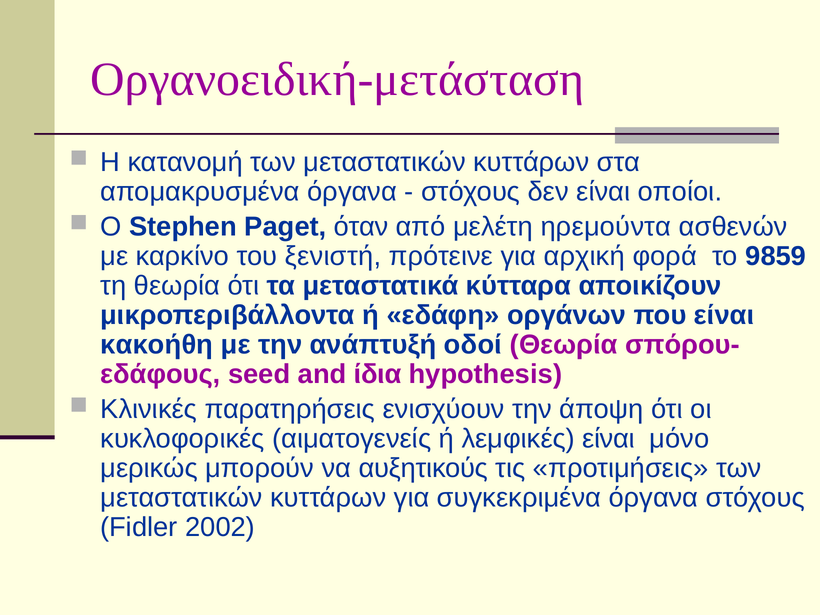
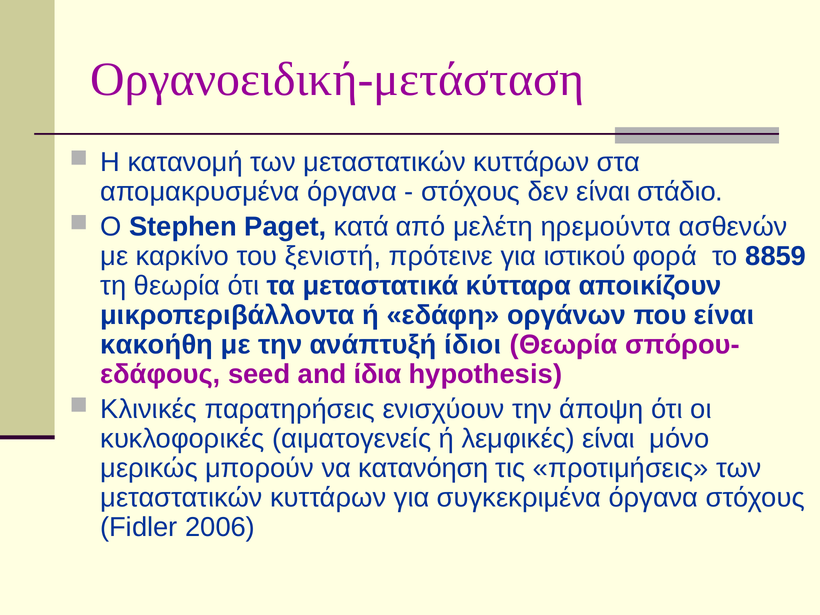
οποίοι: οποίοι -> στάδιο
όταν: όταν -> κατά
αρχική: αρχική -> ιστικού
9859: 9859 -> 8859
οδοί: οδοί -> ίδιοι
αυξητικούς: αυξητικούς -> κατανόηση
2002: 2002 -> 2006
